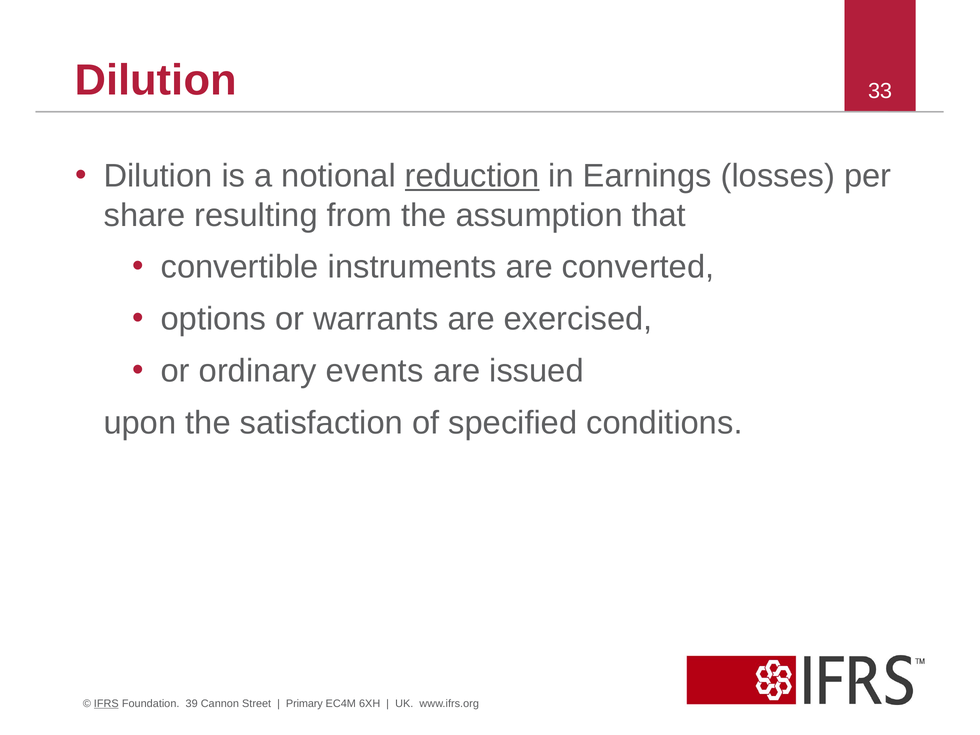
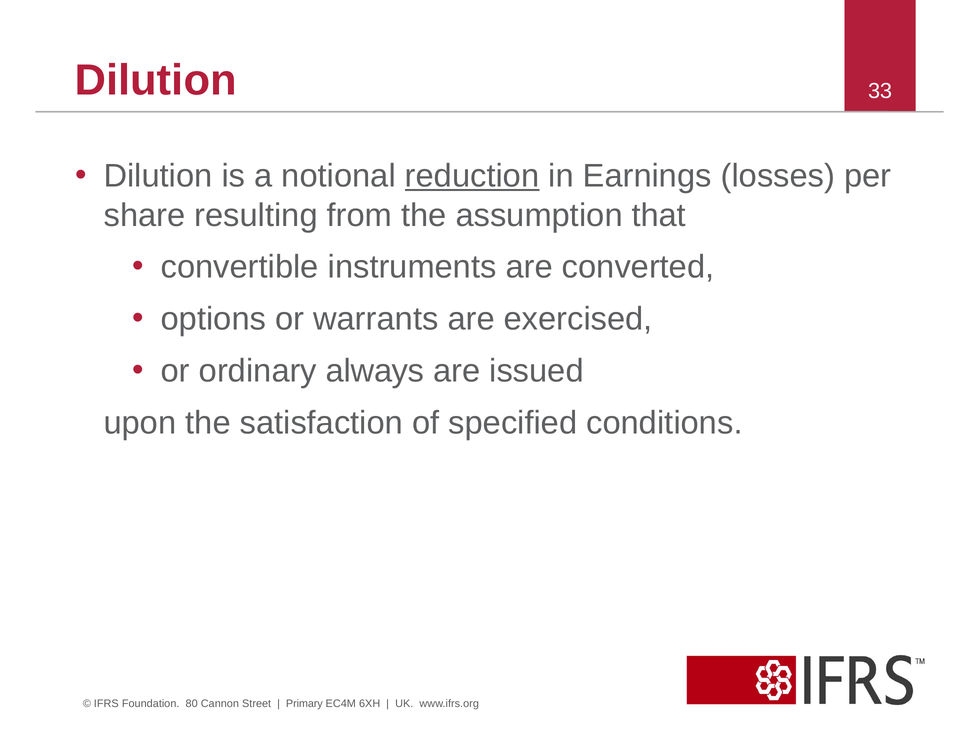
events: events -> always
IFRS underline: present -> none
39: 39 -> 80
